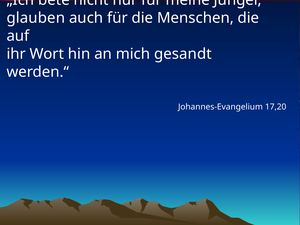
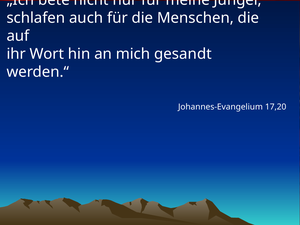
glauben: glauben -> schlafen
